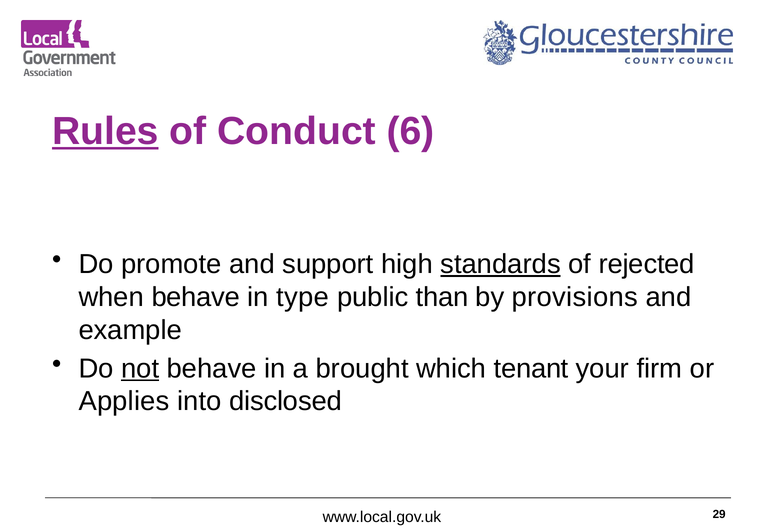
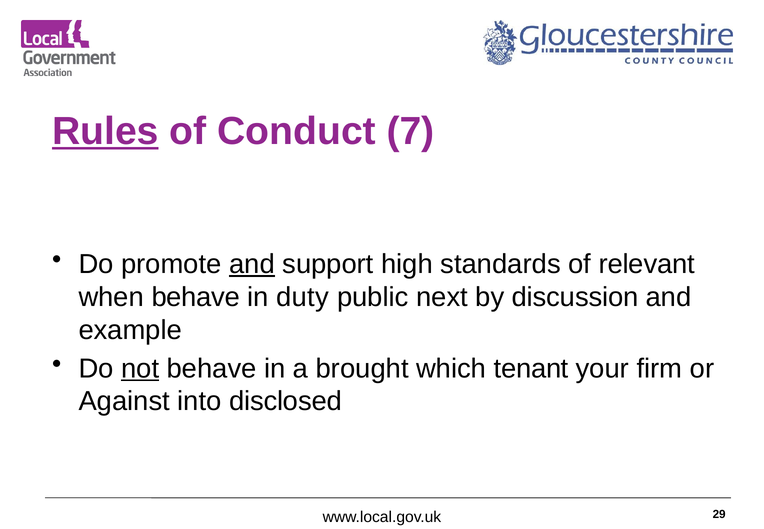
6: 6 -> 7
and at (252, 264) underline: none -> present
standards underline: present -> none
rejected: rejected -> relevant
type: type -> duty
than: than -> next
provisions: provisions -> discussion
Applies: Applies -> Against
